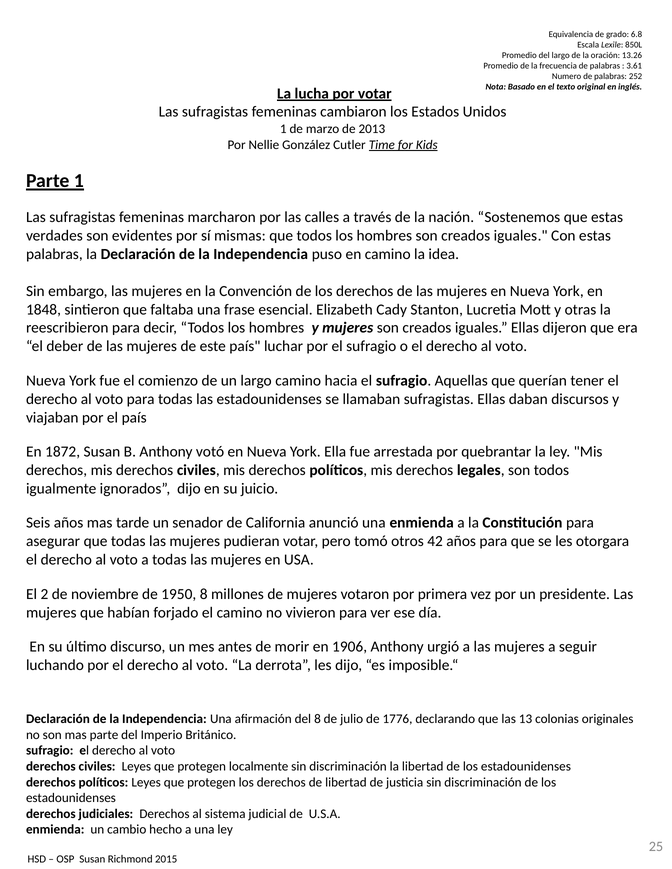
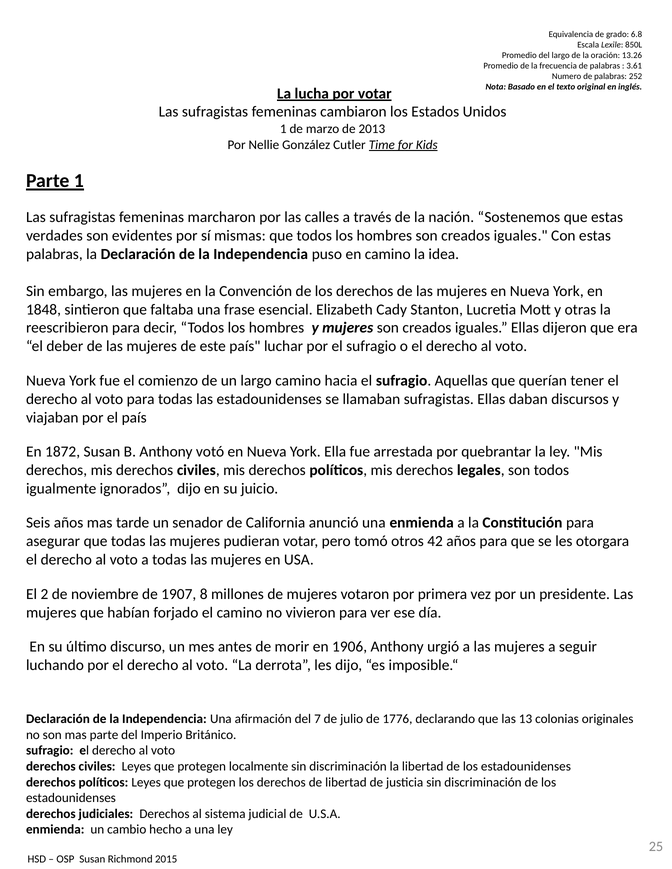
1950: 1950 -> 1907
del 8: 8 -> 7
